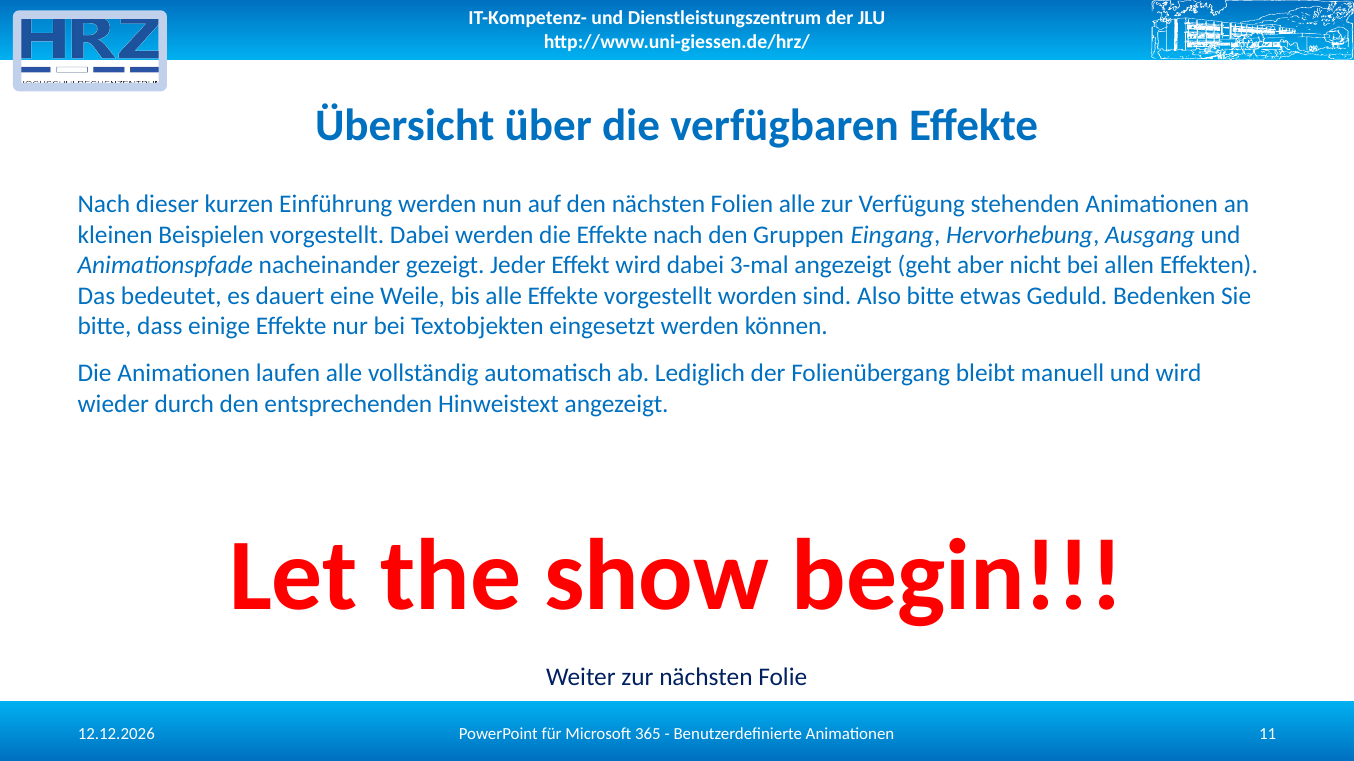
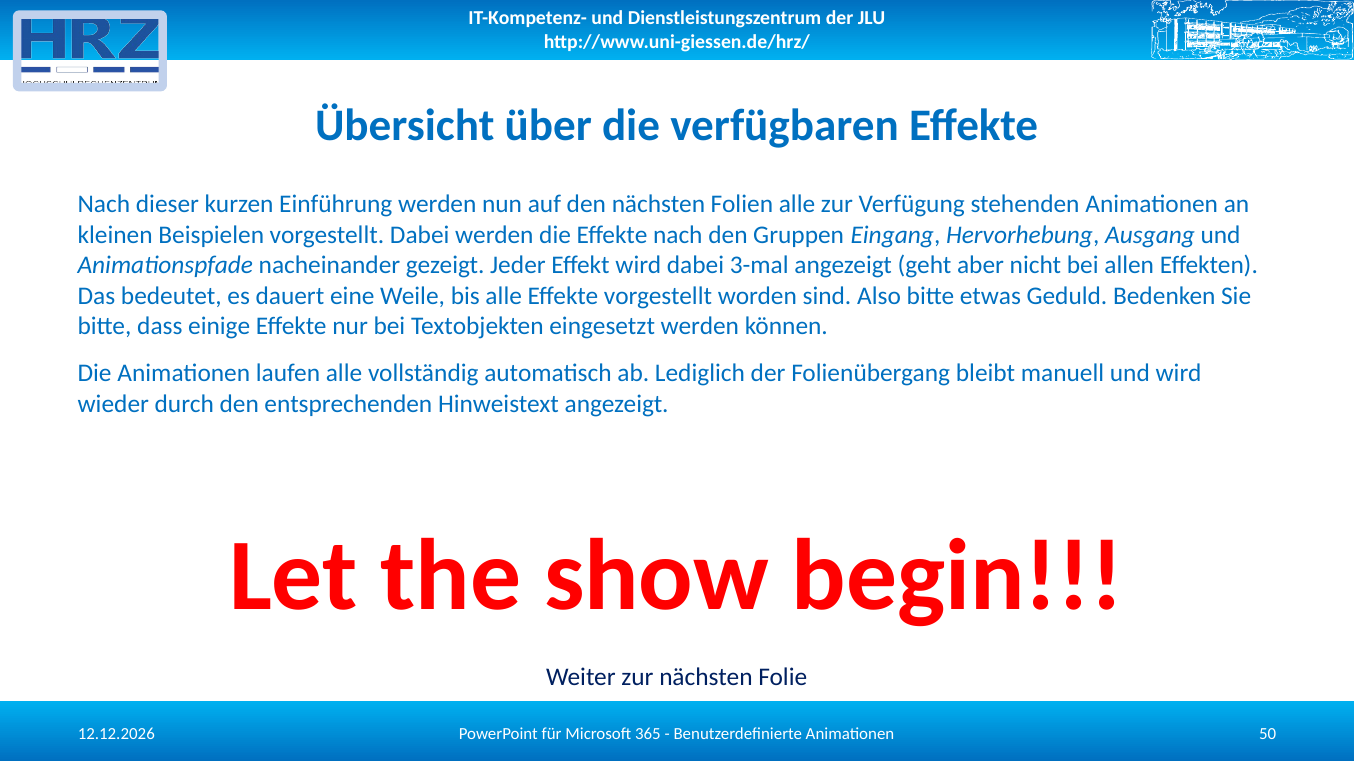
11: 11 -> 50
